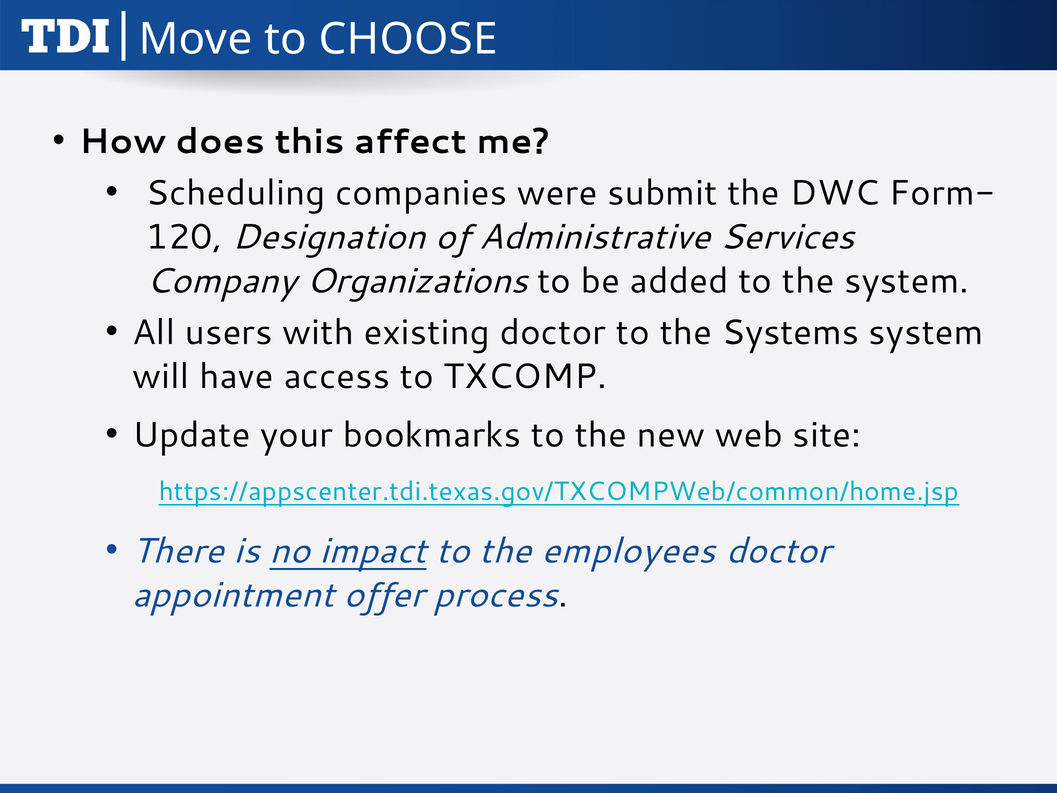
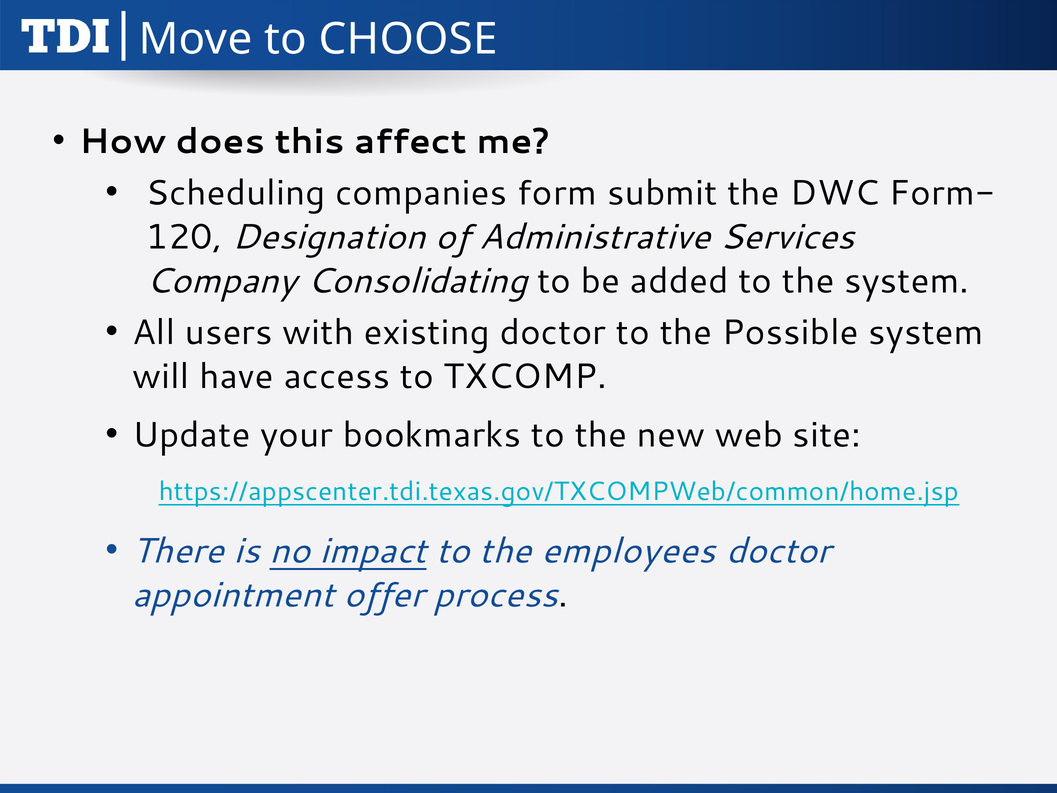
were: were -> form
Organizations: Organizations -> Consolidating
Systems: Systems -> Possible
